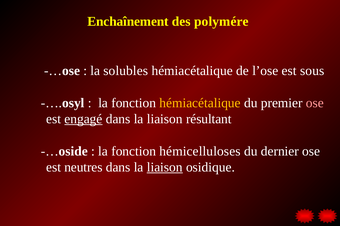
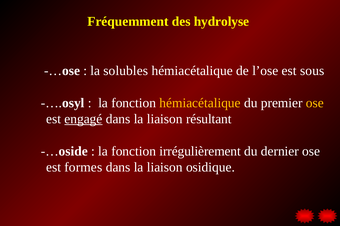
Enchaînement: Enchaînement -> Fréquemment
polymére: polymére -> hydrolyse
ose at (315, 103) colour: pink -> yellow
hémicelluloses: hémicelluloses -> irrégulièrement
neutres: neutres -> formes
liaison at (165, 168) underline: present -> none
